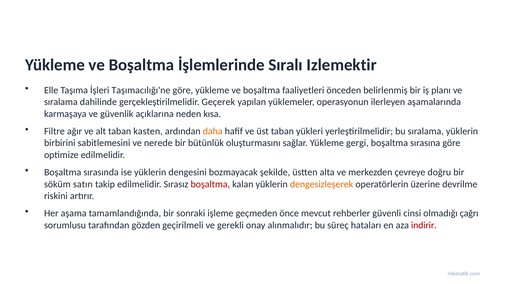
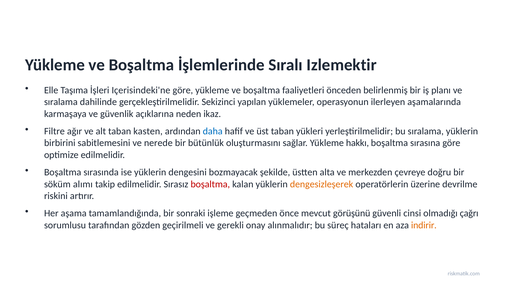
Taşımacılığı'ne: Taşımacılığı'ne -> Içerisindeki'ne
Geçerek: Geçerek -> Sekizinci
kısa: kısa -> ikaz
daha colour: orange -> blue
gergi: gergi -> hakkı
satın: satın -> alımı
rehberler: rehberler -> görüşünü
indirir colour: red -> orange
